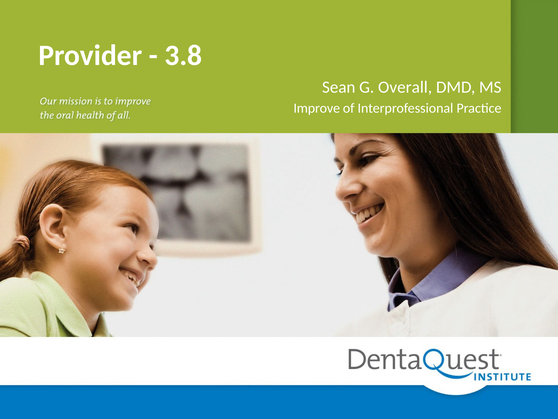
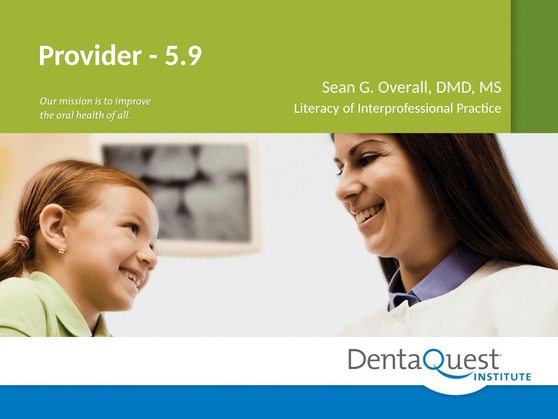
3.8: 3.8 -> 5.9
Improve: Improve -> Literacy
